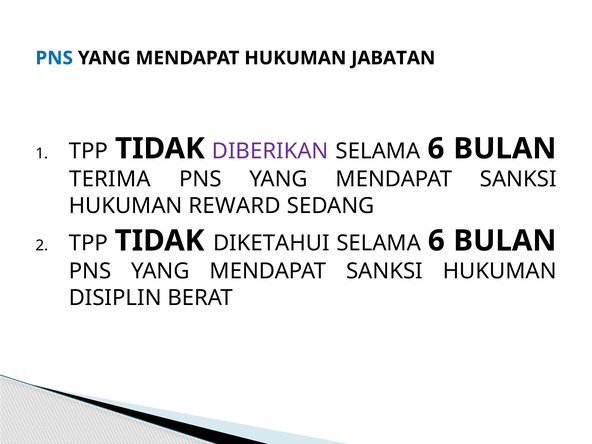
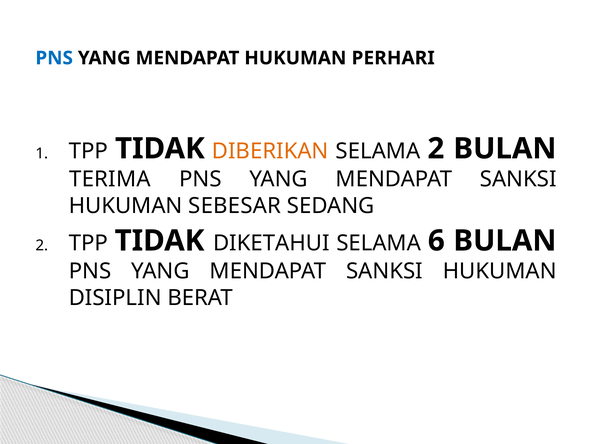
JABATAN: JABATAN -> PERHARI
DIBERIKAN colour: purple -> orange
6 at (436, 149): 6 -> 2
REWARD: REWARD -> SEBESAR
